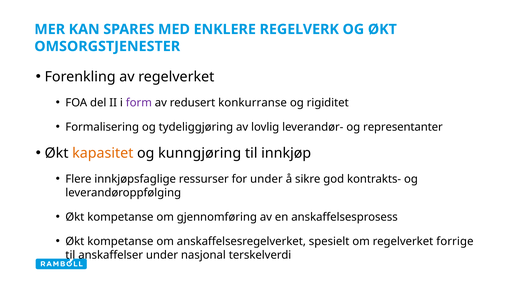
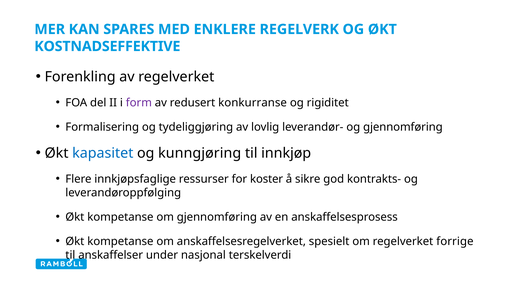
OMSORGSTJENESTER: OMSORGSTJENESTER -> KOSTNADSEFFEKTIVE
og representanter: representanter -> gjennomføring
kapasitet colour: orange -> blue
for under: under -> koster
